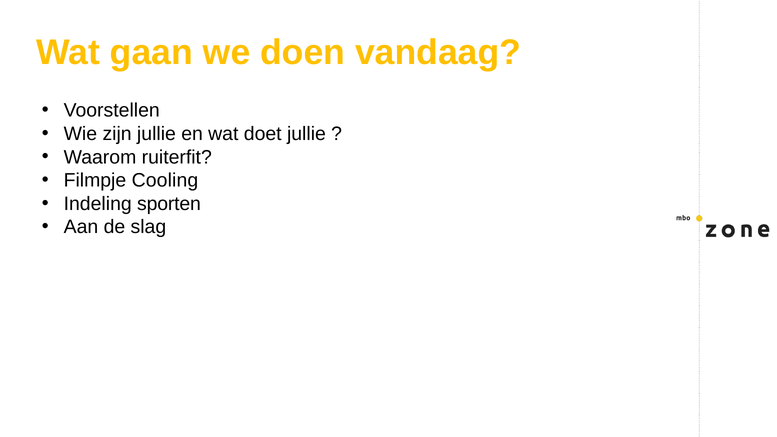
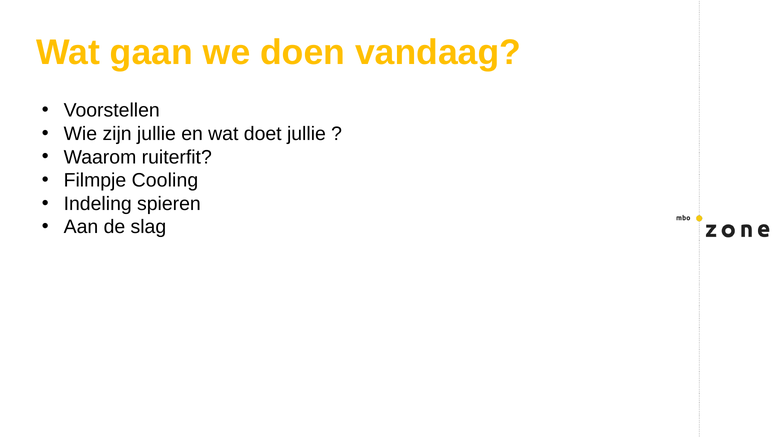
sporten: sporten -> spieren
